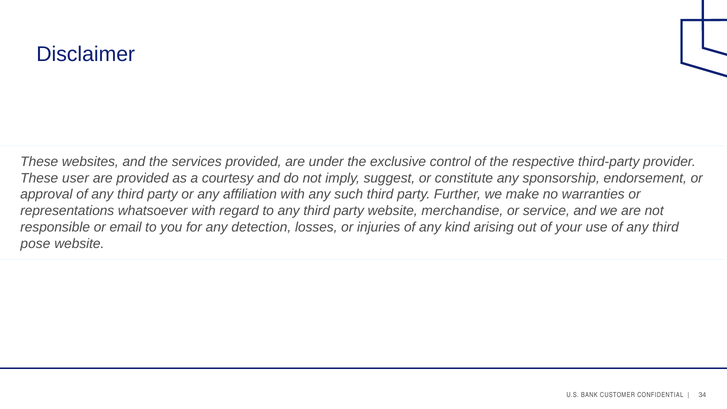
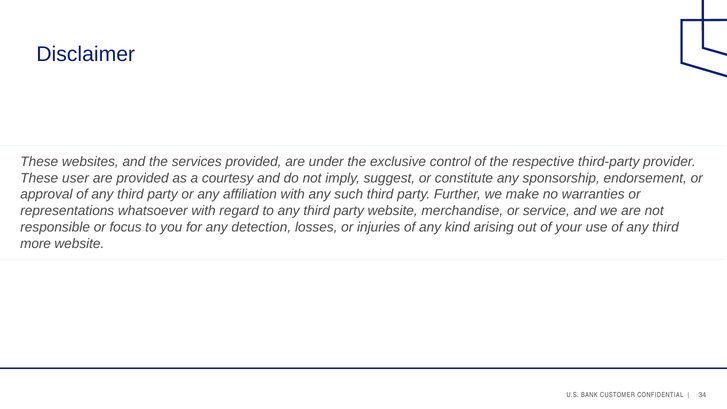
email: email -> focus
pose: pose -> more
